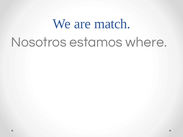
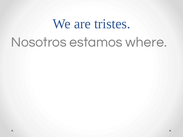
match: match -> tristes
